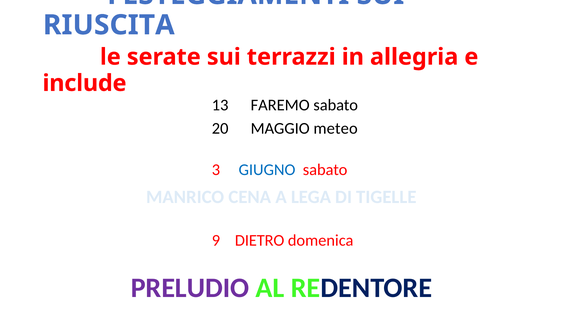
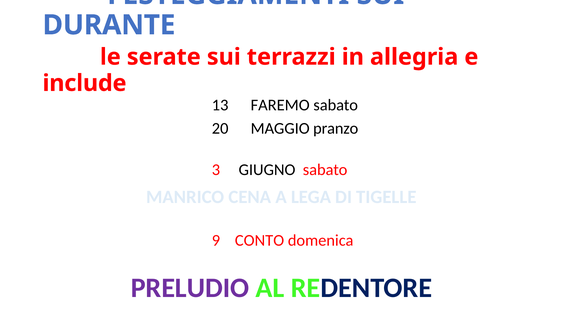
RIUSCITA: RIUSCITA -> DURANTE
meteo: meteo -> pranzo
GIUGNO colour: blue -> black
DIETRO: DIETRO -> CONTO
